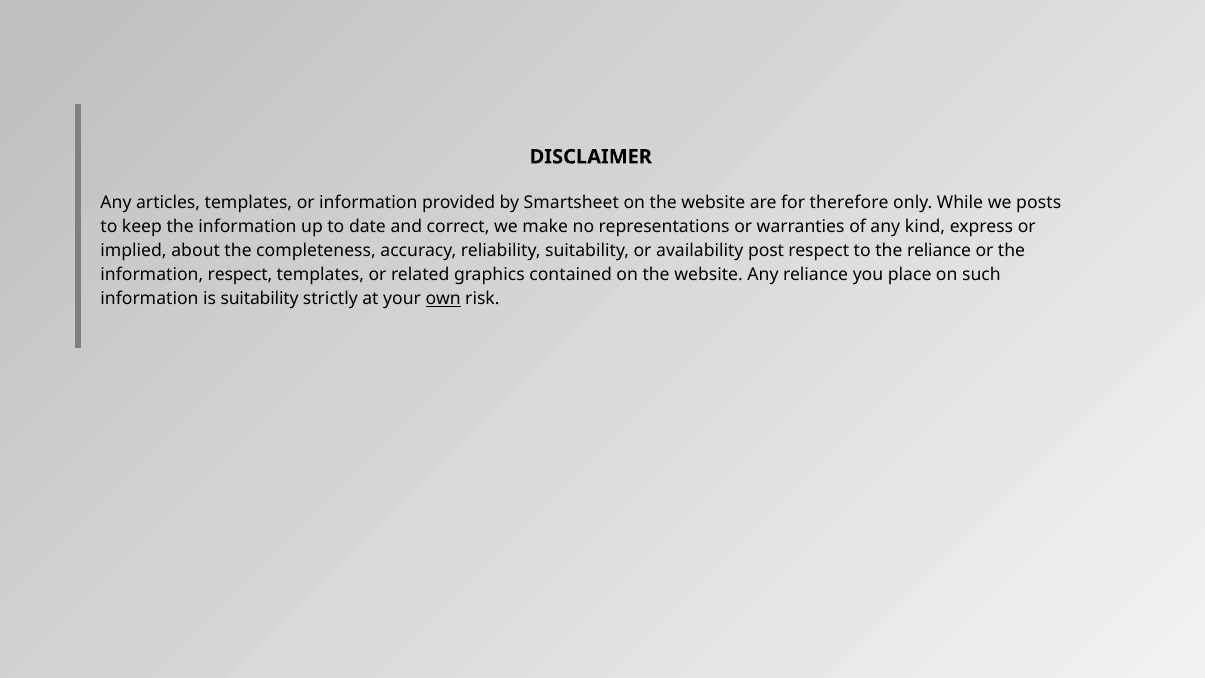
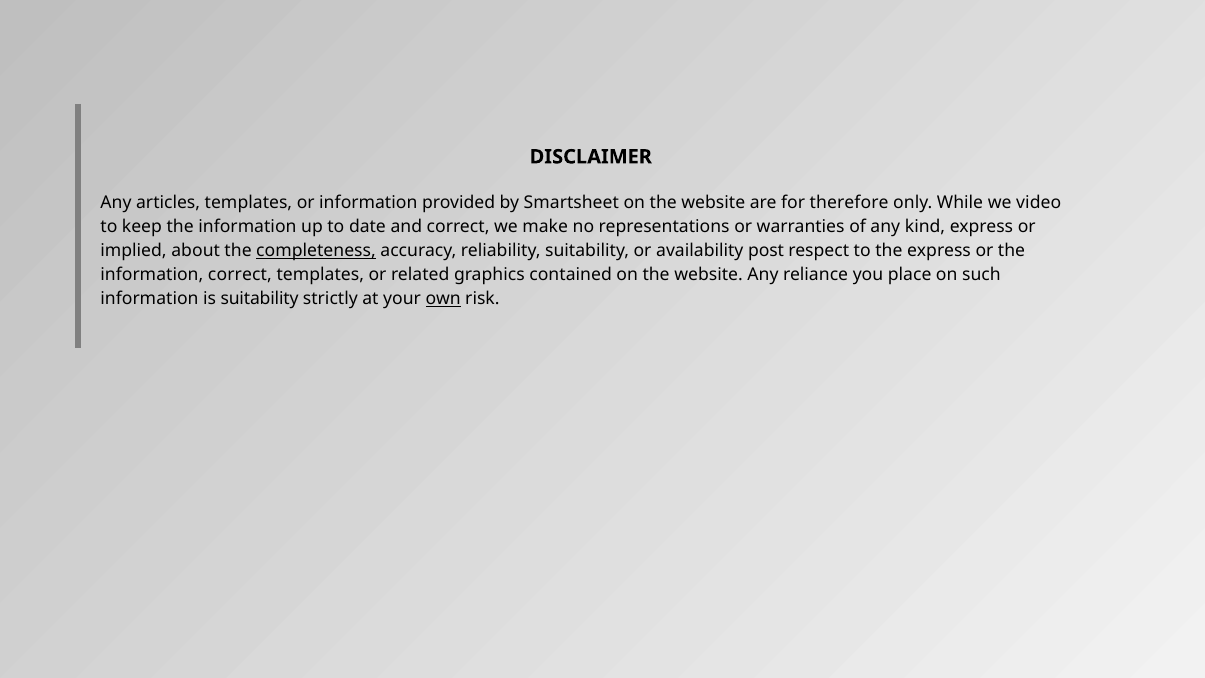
posts: posts -> video
completeness underline: none -> present
the reliance: reliance -> express
information respect: respect -> correct
